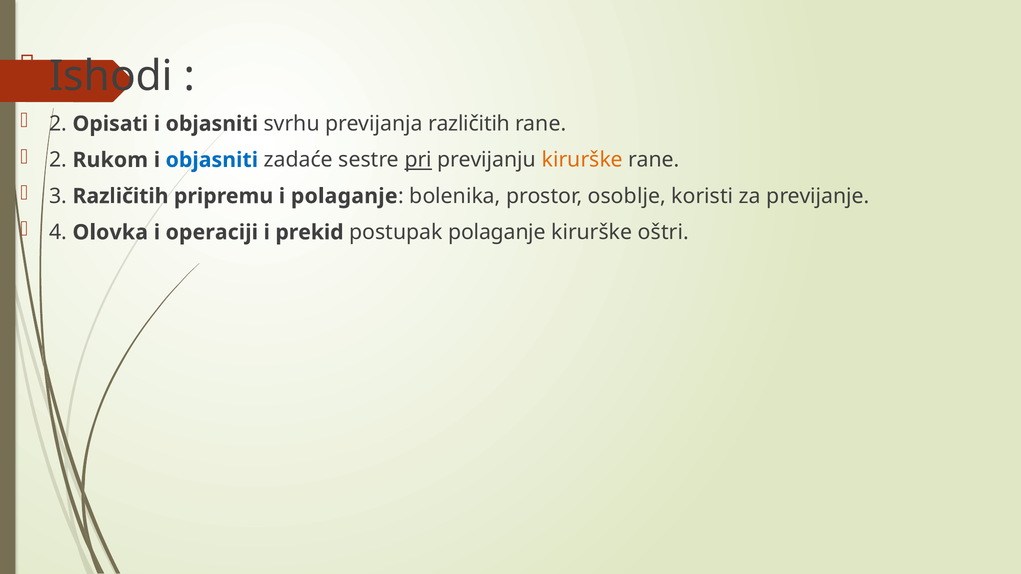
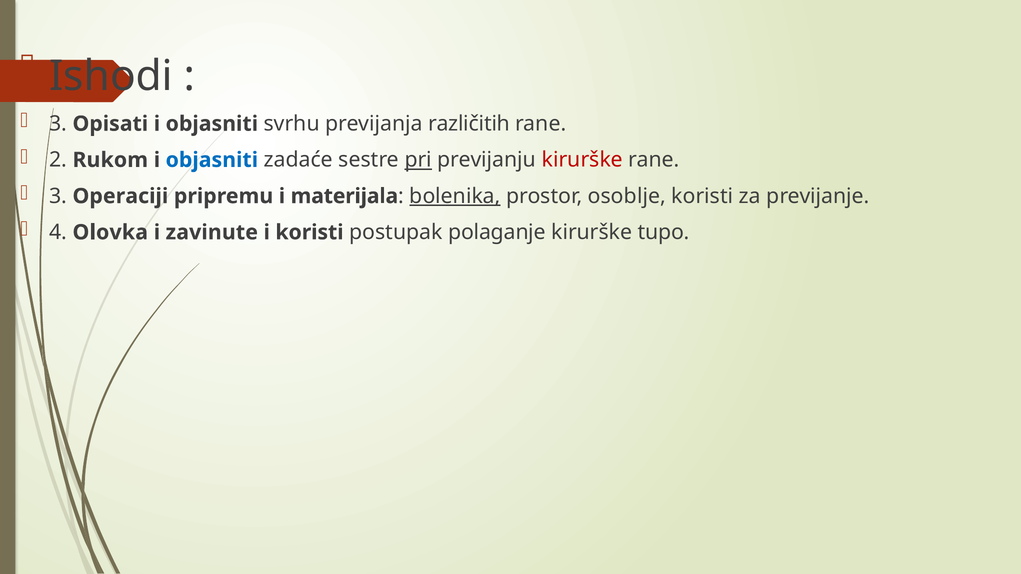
2 at (58, 124): 2 -> 3
kirurške at (582, 160) colour: orange -> red
3 Različitih: Različitih -> Operaciji
i polaganje: polaganje -> materijala
bolenika underline: none -> present
operaciji: operaciji -> zavinute
i prekid: prekid -> koristi
oštri: oštri -> tupo
